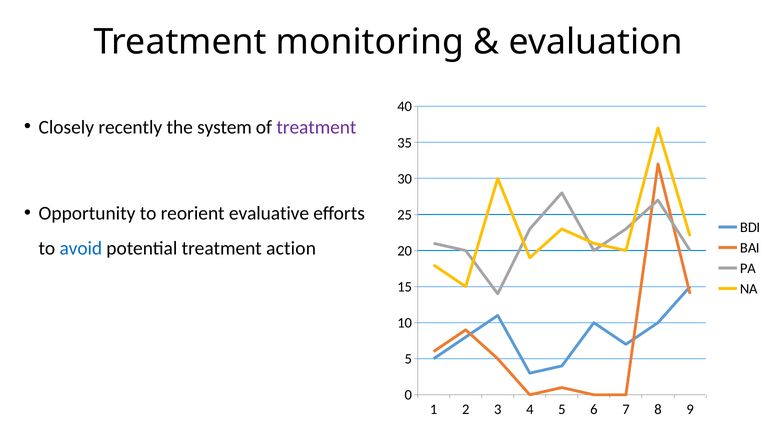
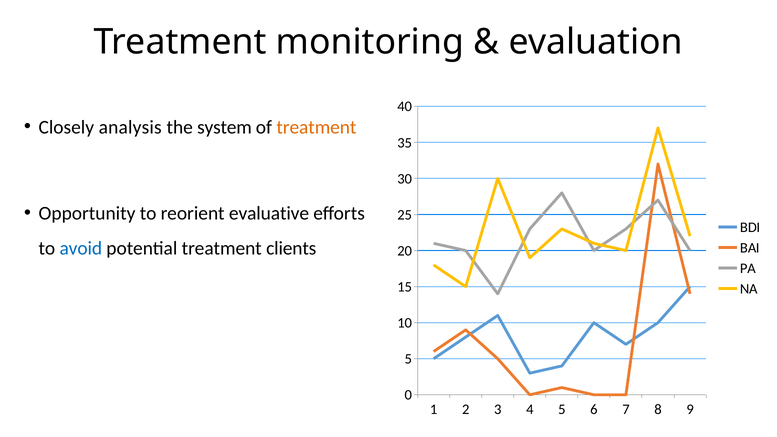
recently: recently -> analysis
treatment at (316, 127) colour: purple -> orange
action: action -> clients
